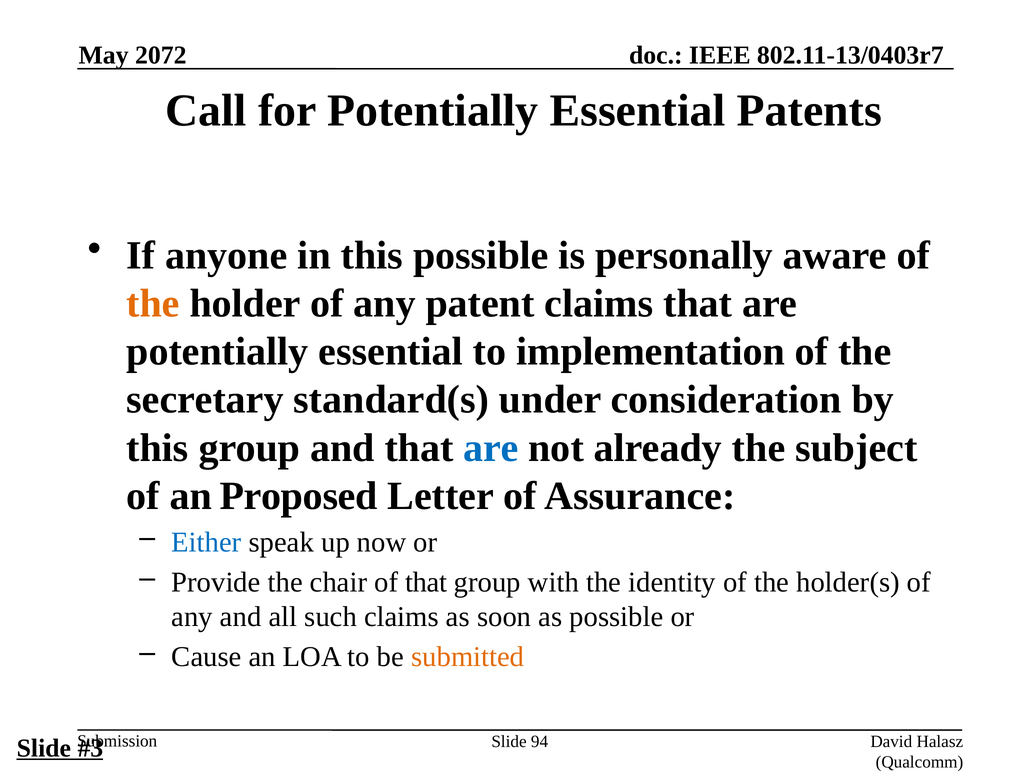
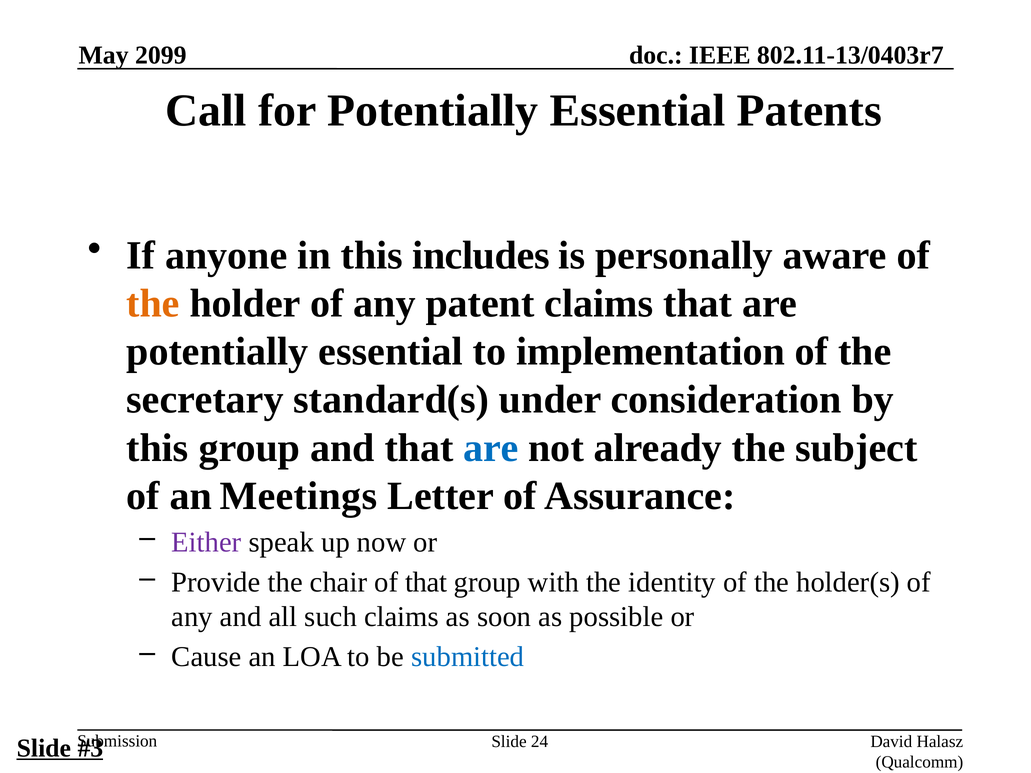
2072: 2072 -> 2099
this possible: possible -> includes
Proposed: Proposed -> Meetings
Either colour: blue -> purple
submitted colour: orange -> blue
94: 94 -> 24
